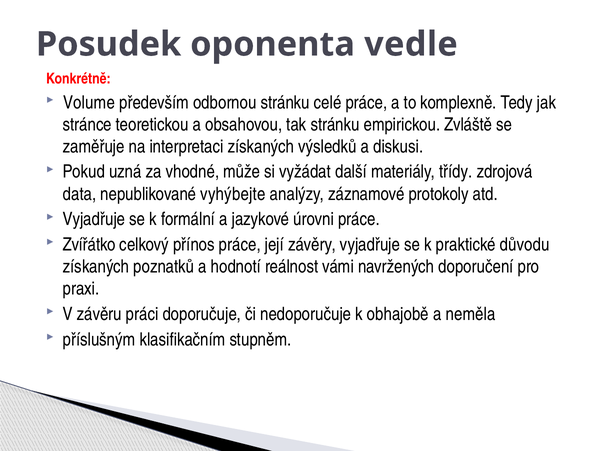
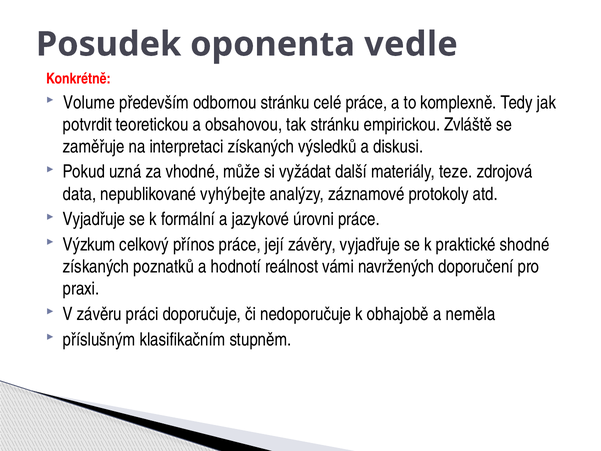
stránce: stránce -> potvrdit
třídy: třídy -> teze
Zvířátko: Zvířátko -> Výzkum
důvodu: důvodu -> shodné
